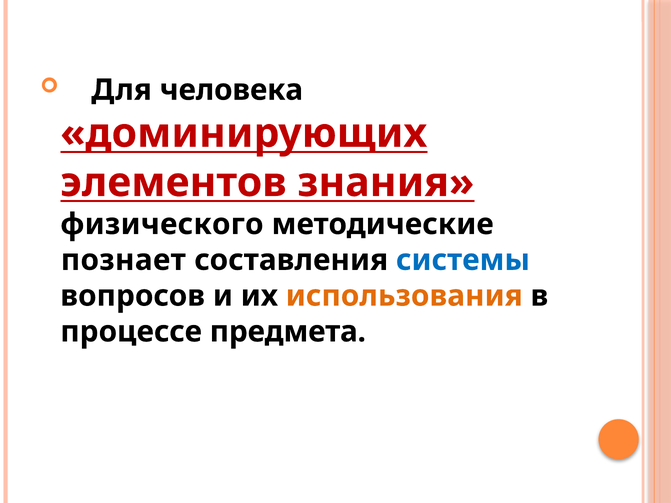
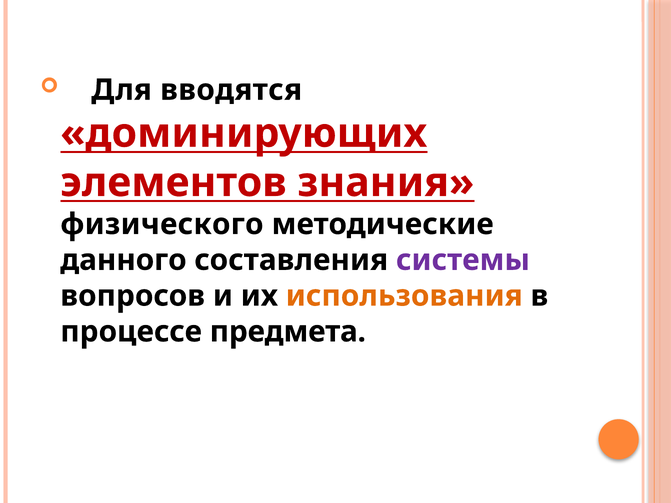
человека: человека -> вводятся
познает: познает -> данного
системы colour: blue -> purple
